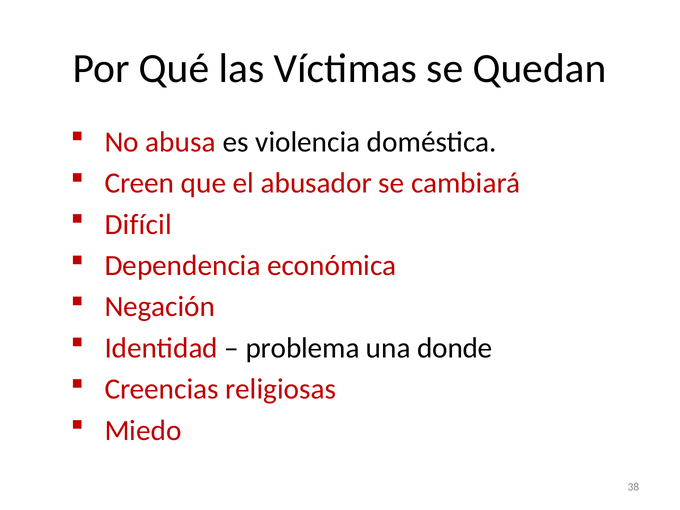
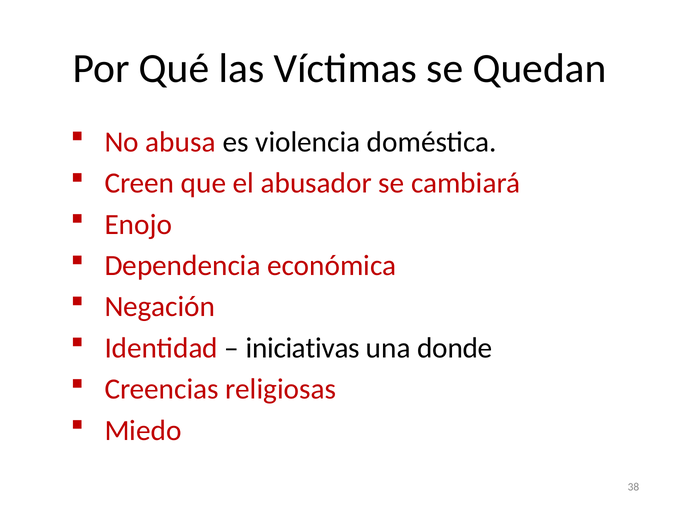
Difícil: Difícil -> Enojo
problema: problema -> iniciativas
